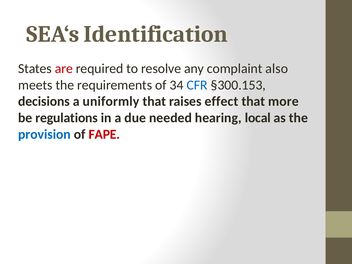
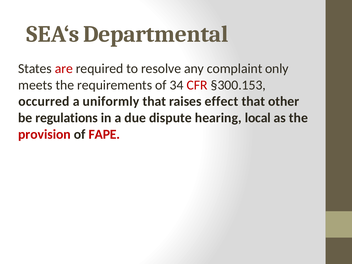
Identification: Identification -> Departmental
also: also -> only
CFR colour: blue -> red
decisions: decisions -> occurred
more: more -> other
needed: needed -> dispute
provision colour: blue -> red
